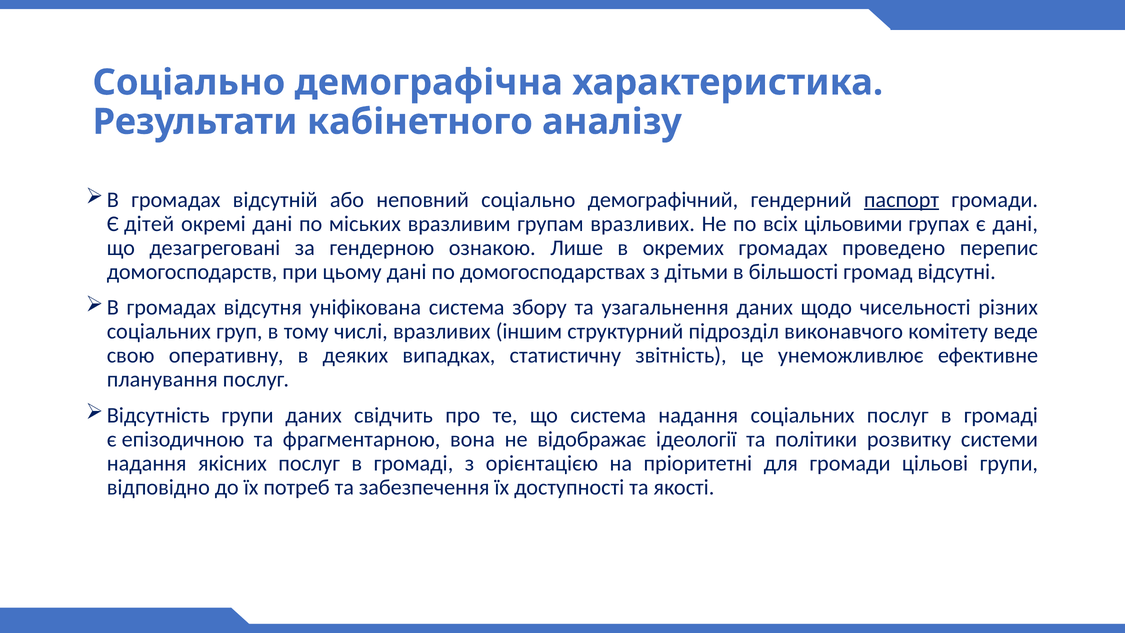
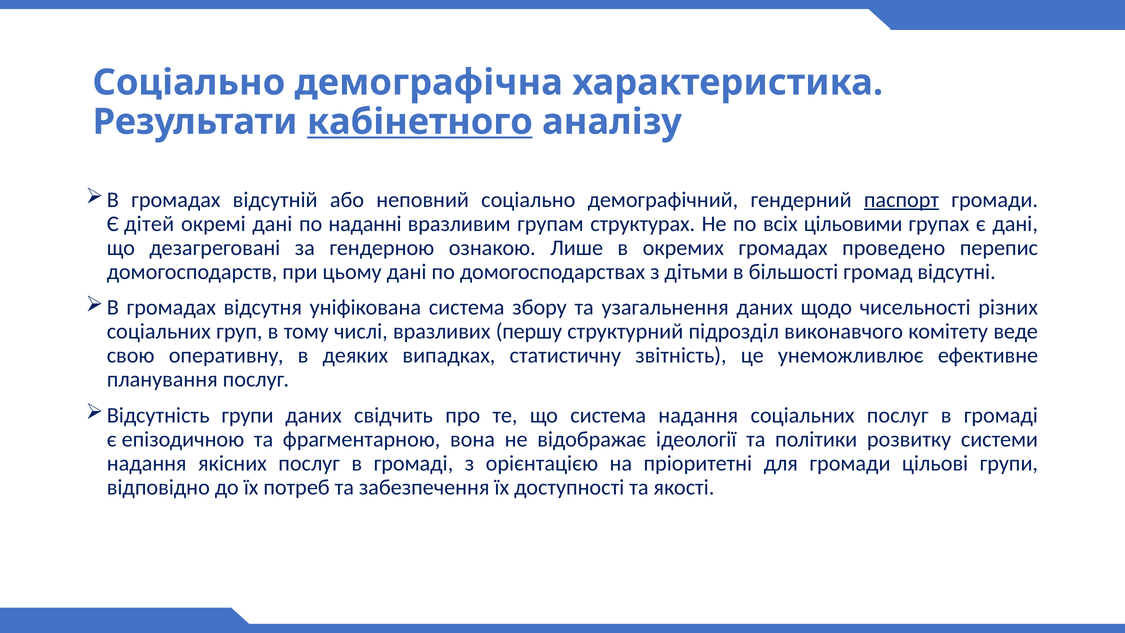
кабінетного underline: none -> present
міських: міських -> наданні
групам вразливих: вразливих -> структурах
іншим: іншим -> першу
